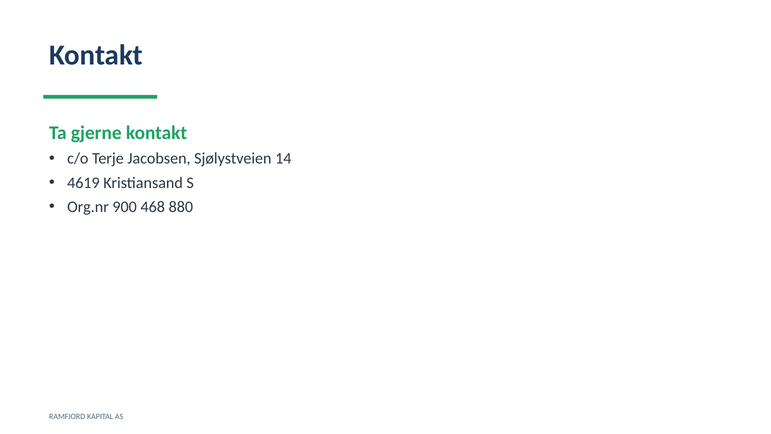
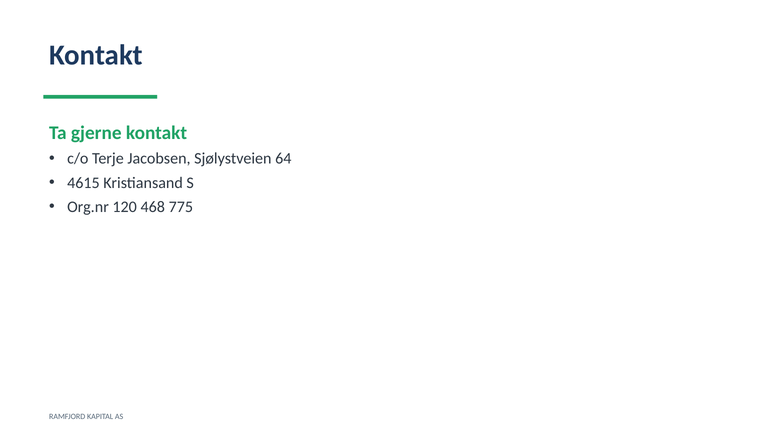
14: 14 -> 64
4619: 4619 -> 4615
900: 900 -> 120
880: 880 -> 775
